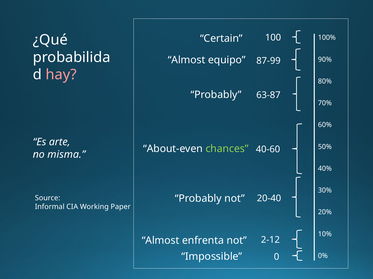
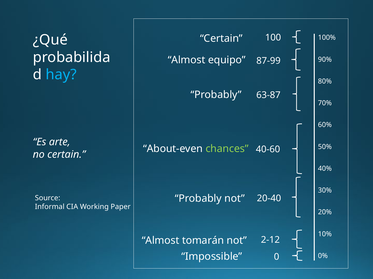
hay colour: pink -> light blue
no misma: misma -> certain
enfrenta: enfrenta -> tomarán
